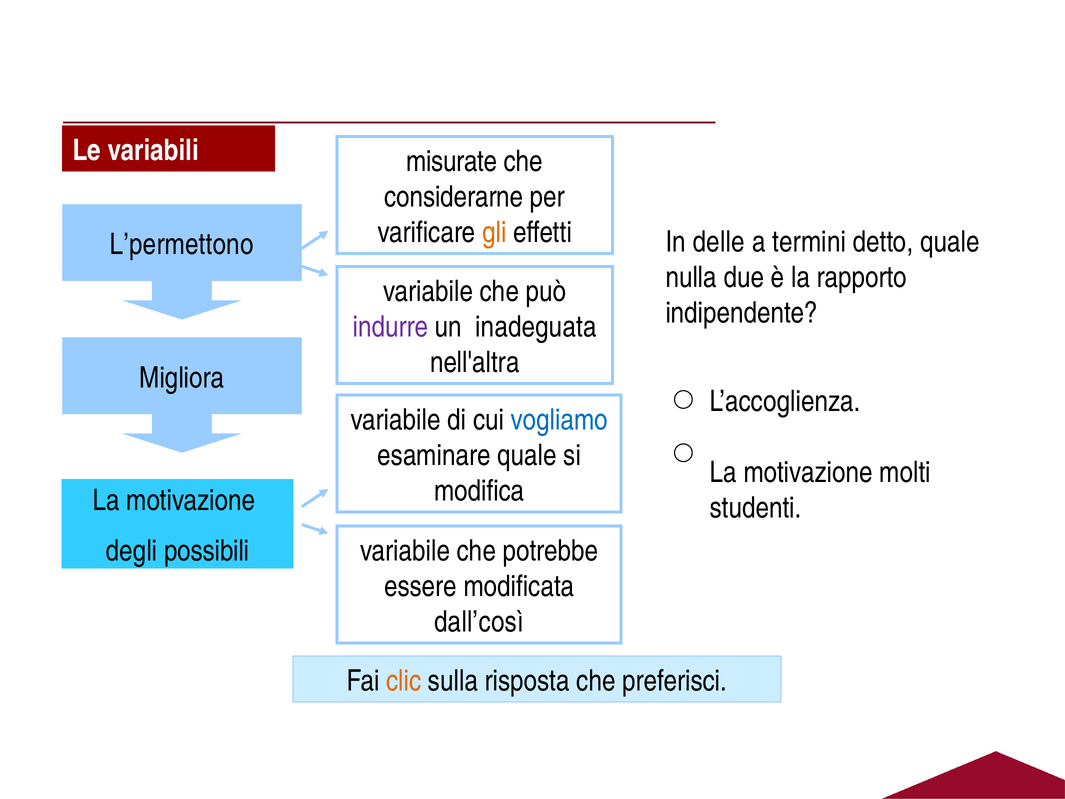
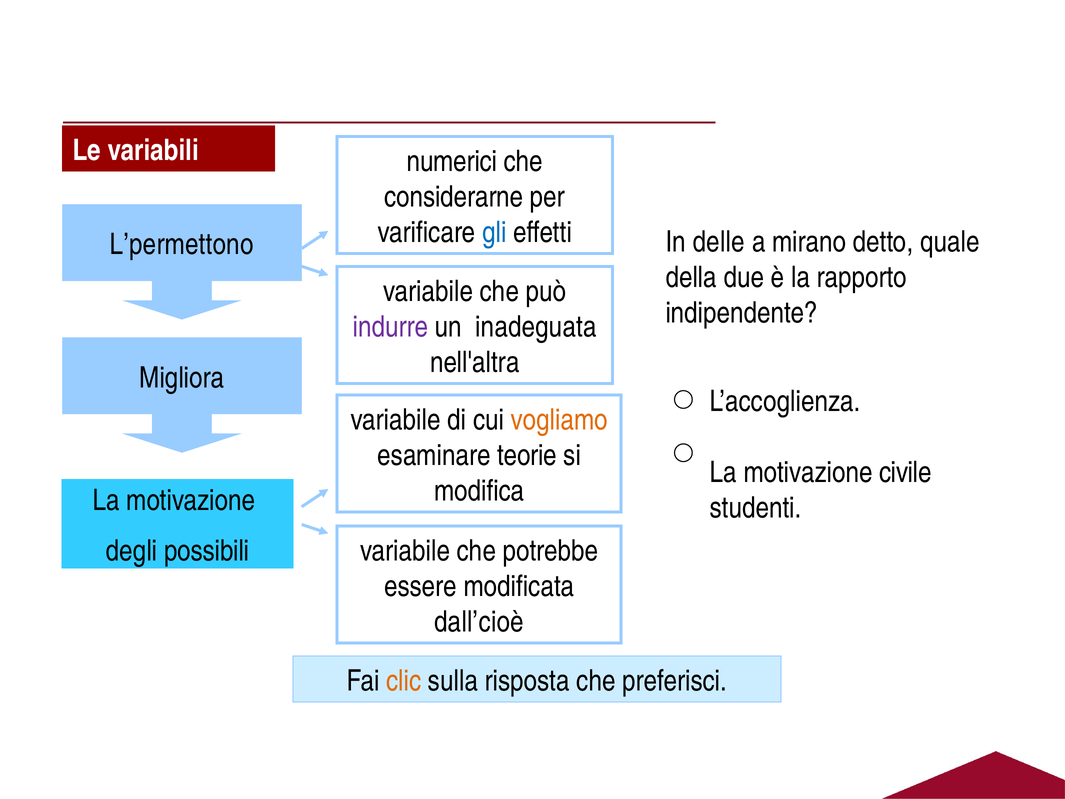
misurate: misurate -> numerici
gli colour: orange -> blue
termini: termini -> mirano
nulla: nulla -> della
vogliamo colour: blue -> orange
esaminare quale: quale -> teorie
molti: molti -> civile
dall’così: dall’così -> dall’cioè
